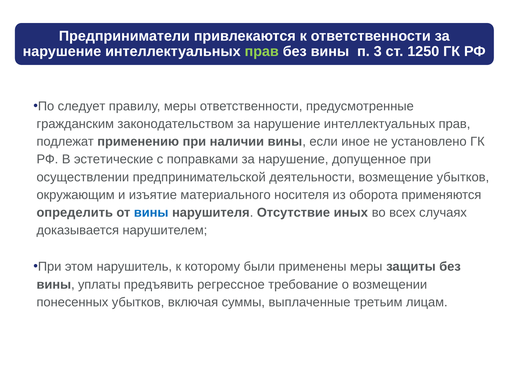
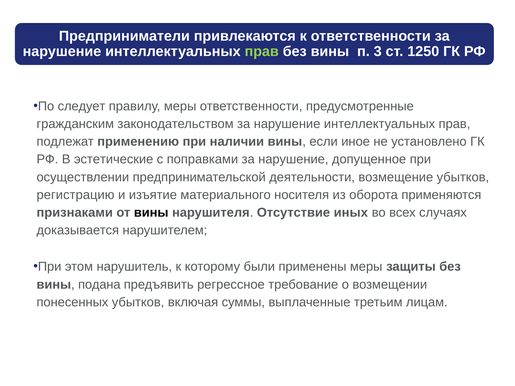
окружающим: окружающим -> регистрацию
определить: определить -> признаками
вины at (151, 213) colour: blue -> black
уплаты: уплаты -> подана
